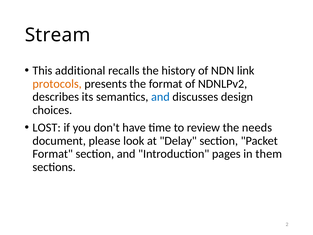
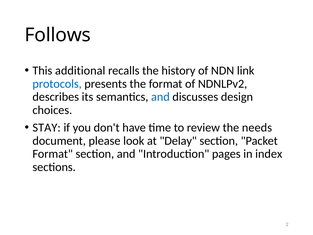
Stream: Stream -> Follows
protocols colour: orange -> blue
LOST: LOST -> STAY
them: them -> index
